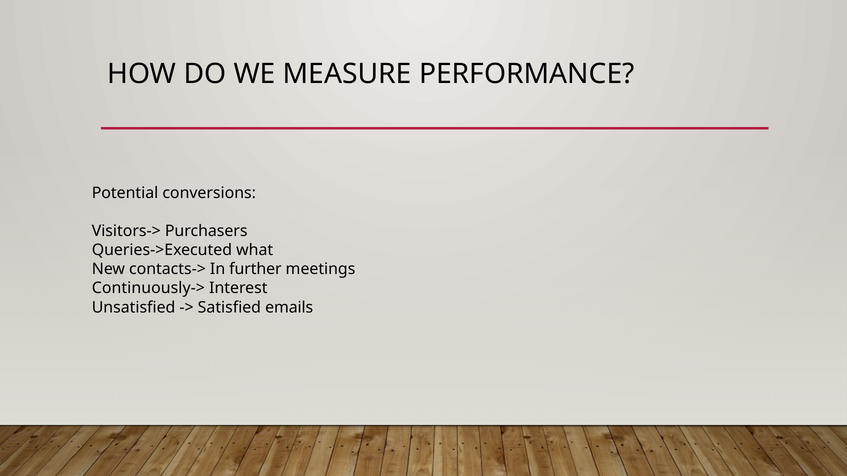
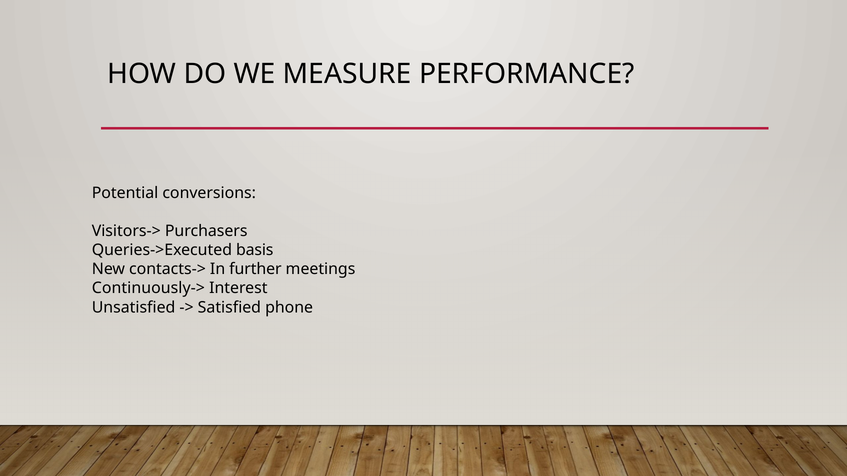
what: what -> basis
emails: emails -> phone
